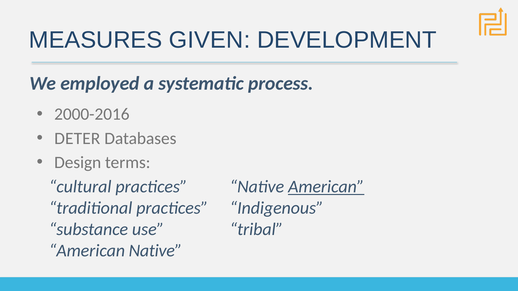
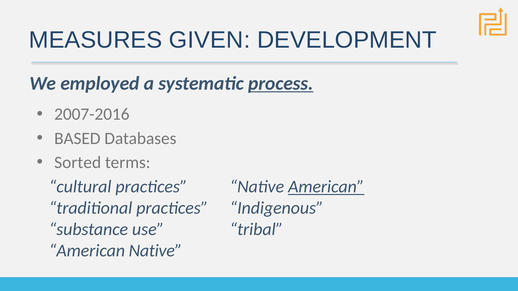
process underline: none -> present
2000-2016: 2000-2016 -> 2007-2016
DETER: DETER -> BASED
Design: Design -> Sorted
